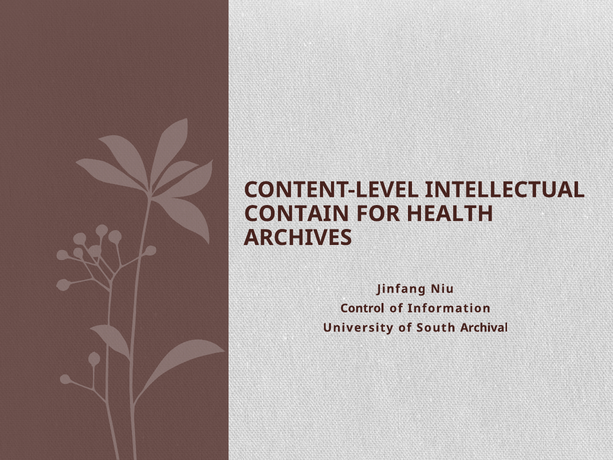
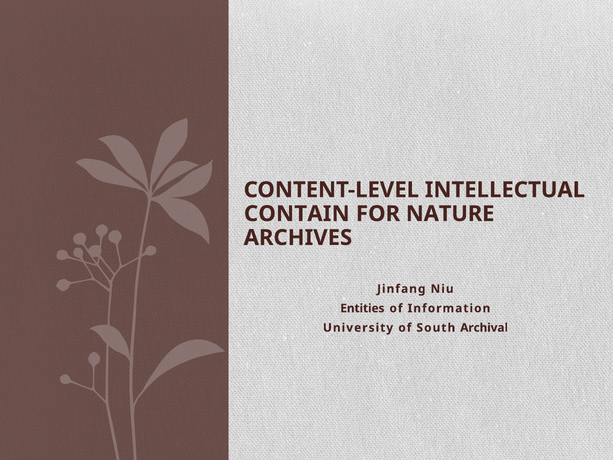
HEALTH: HEALTH -> NATURE
Control: Control -> Entities
